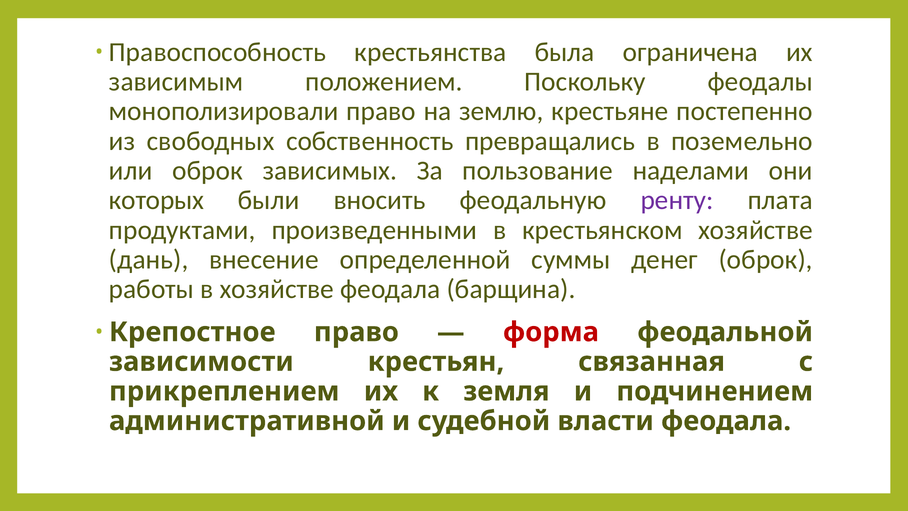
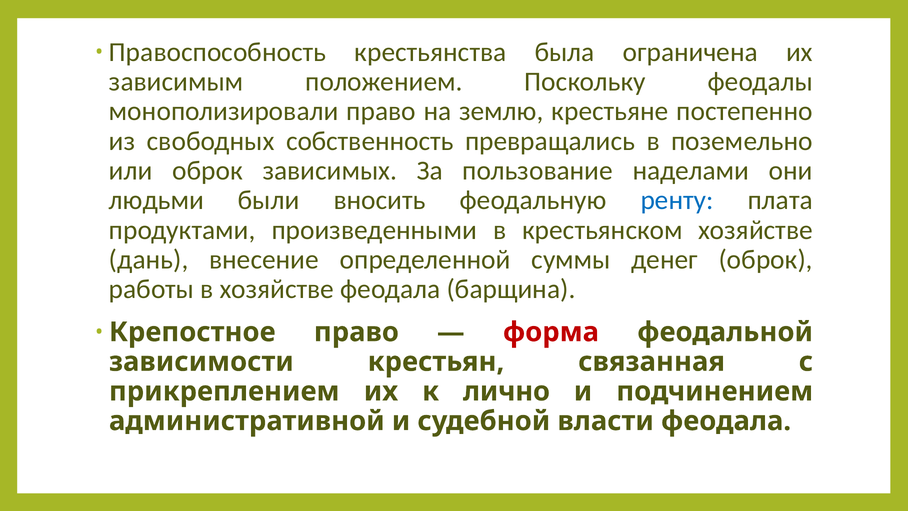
которых: которых -> людьми
ренту colour: purple -> blue
земля: земля -> лично
